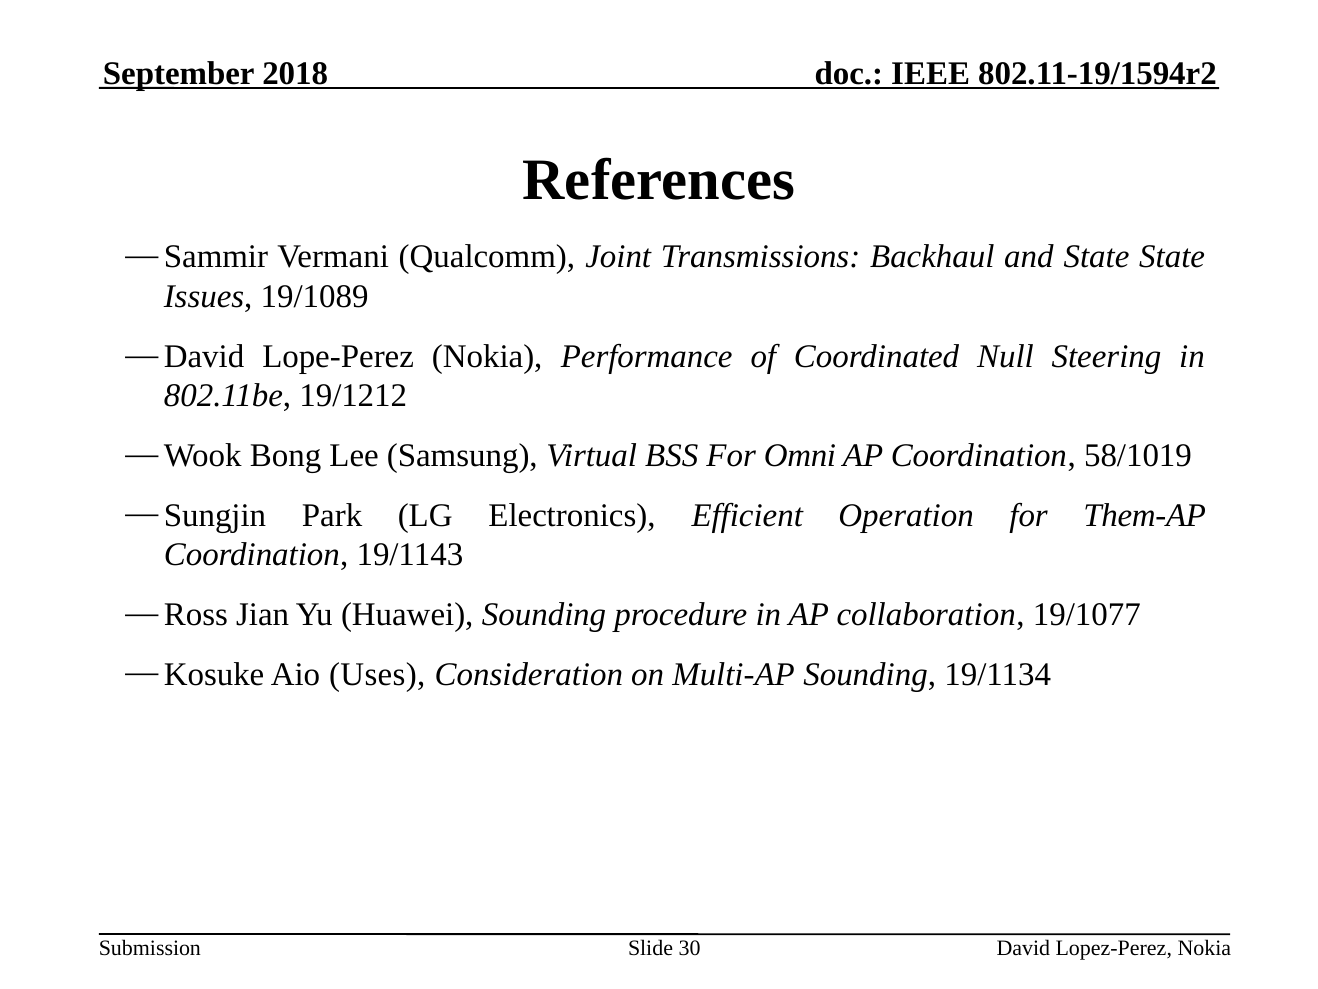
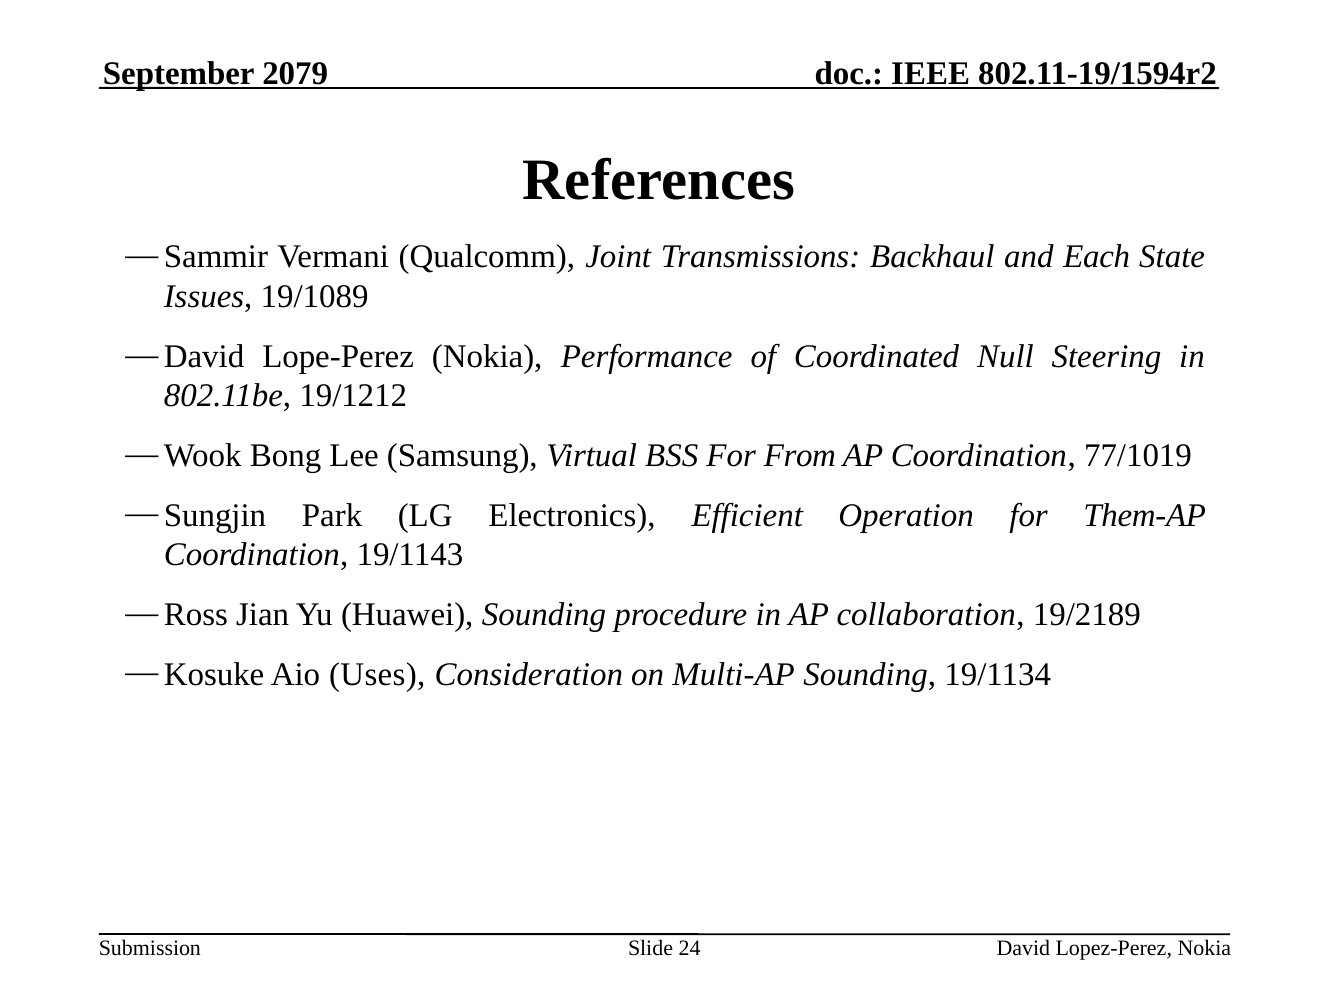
2018: 2018 -> 2079
and State: State -> Each
Omni: Omni -> From
58/1019: 58/1019 -> 77/1019
19/1077: 19/1077 -> 19/2189
30: 30 -> 24
